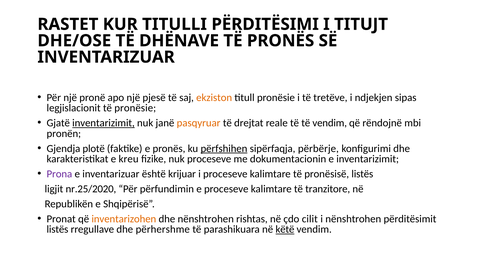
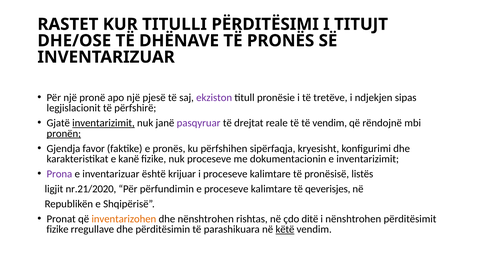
ekziston colour: orange -> purple
të pronësie: pronësie -> përfshirë
pasqyruar colour: orange -> purple
pronën underline: none -> present
plotë: plotë -> favor
përfshihen underline: present -> none
përbërje: përbërje -> kryesisht
kreu: kreu -> kanë
nr.25/2020: nr.25/2020 -> nr.21/2020
tranzitore: tranzitore -> qeverisjes
cilit: cilit -> ditë
listës at (58, 230): listës -> fizike
përhershme: përhershme -> përditësimin
